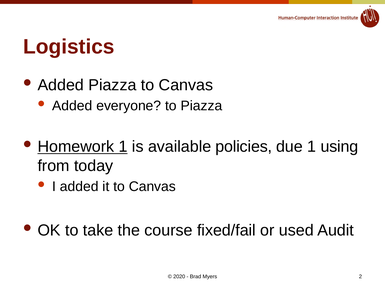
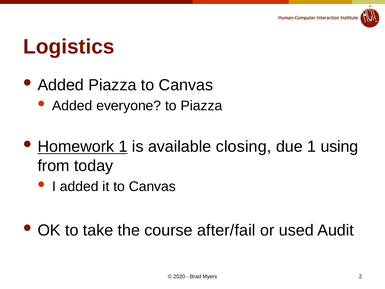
policies: policies -> closing
fixed/fail: fixed/fail -> after/fail
